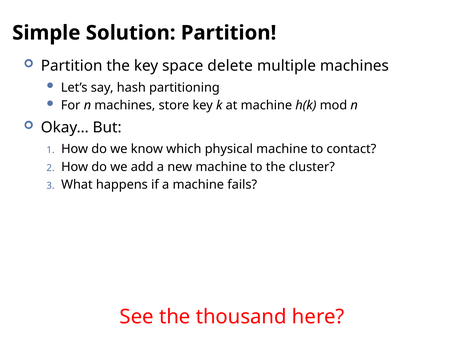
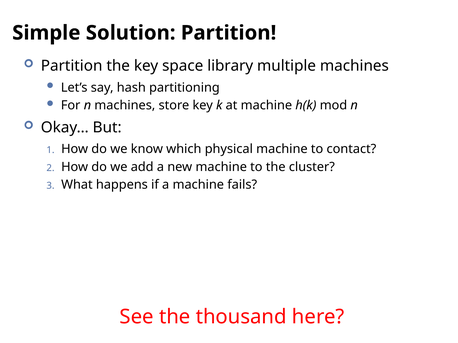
delete: delete -> library
